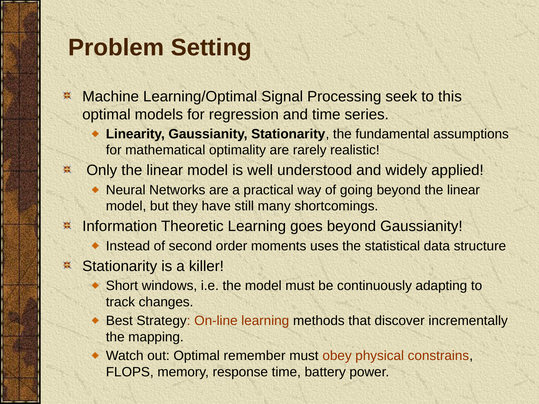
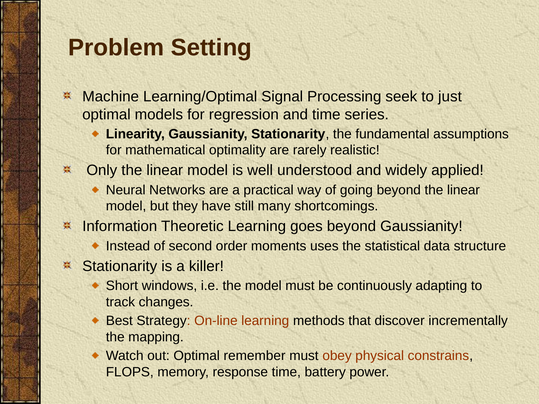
this: this -> just
